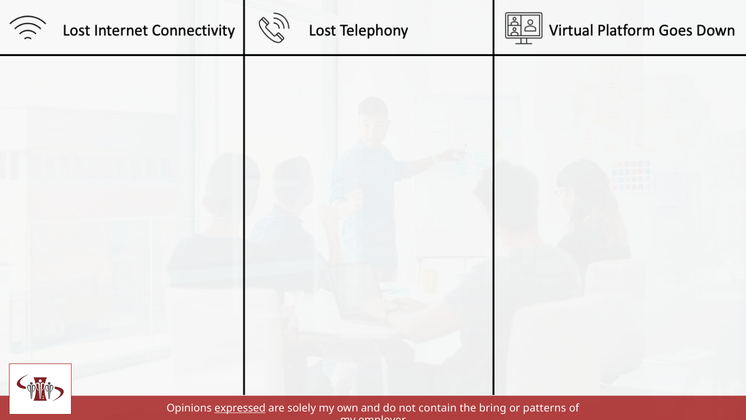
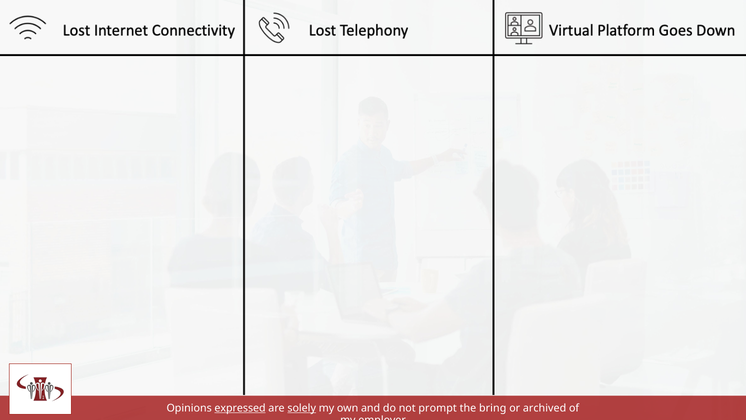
solely underline: none -> present
contain: contain -> prompt
patterns: patterns -> archived
